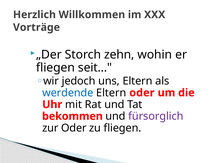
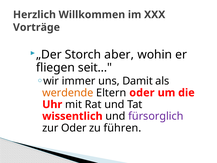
zehn: zehn -> aber
jedoch: jedoch -> immer
uns Eltern: Eltern -> Damit
werdende colour: blue -> orange
bekommen: bekommen -> wissentlich
zu fliegen: fliegen -> führen
